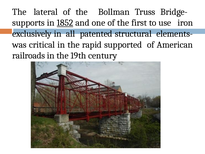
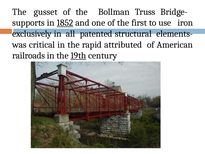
lateral: lateral -> gusset
supported: supported -> attributed
19th underline: none -> present
